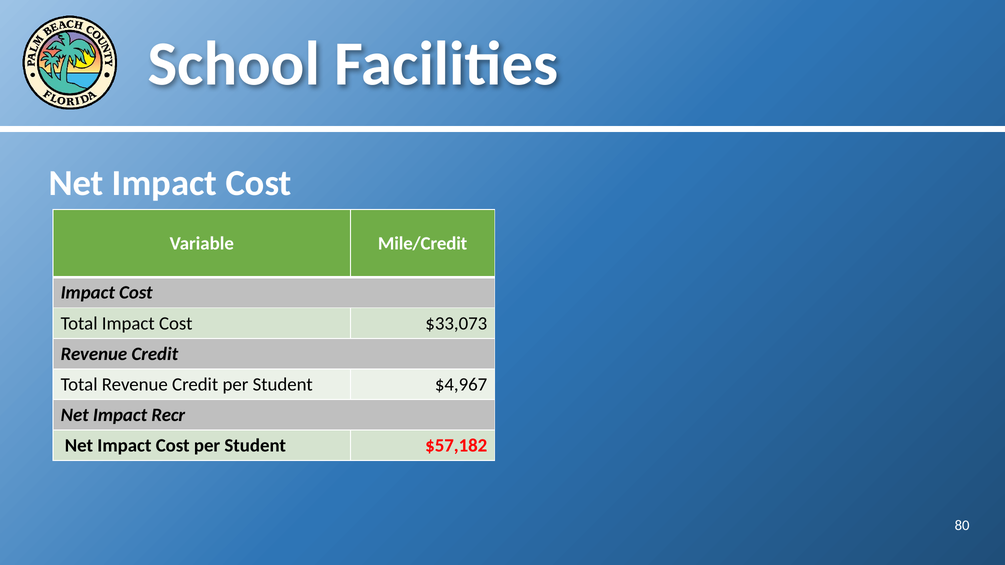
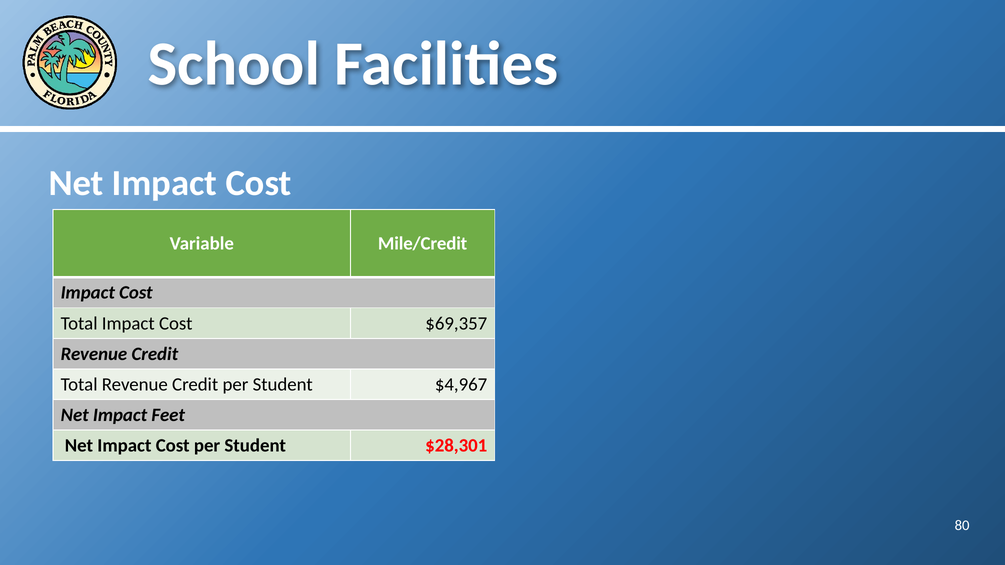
$33,073: $33,073 -> $69,357
Recr: Recr -> Feet
$57,182: $57,182 -> $28,301
